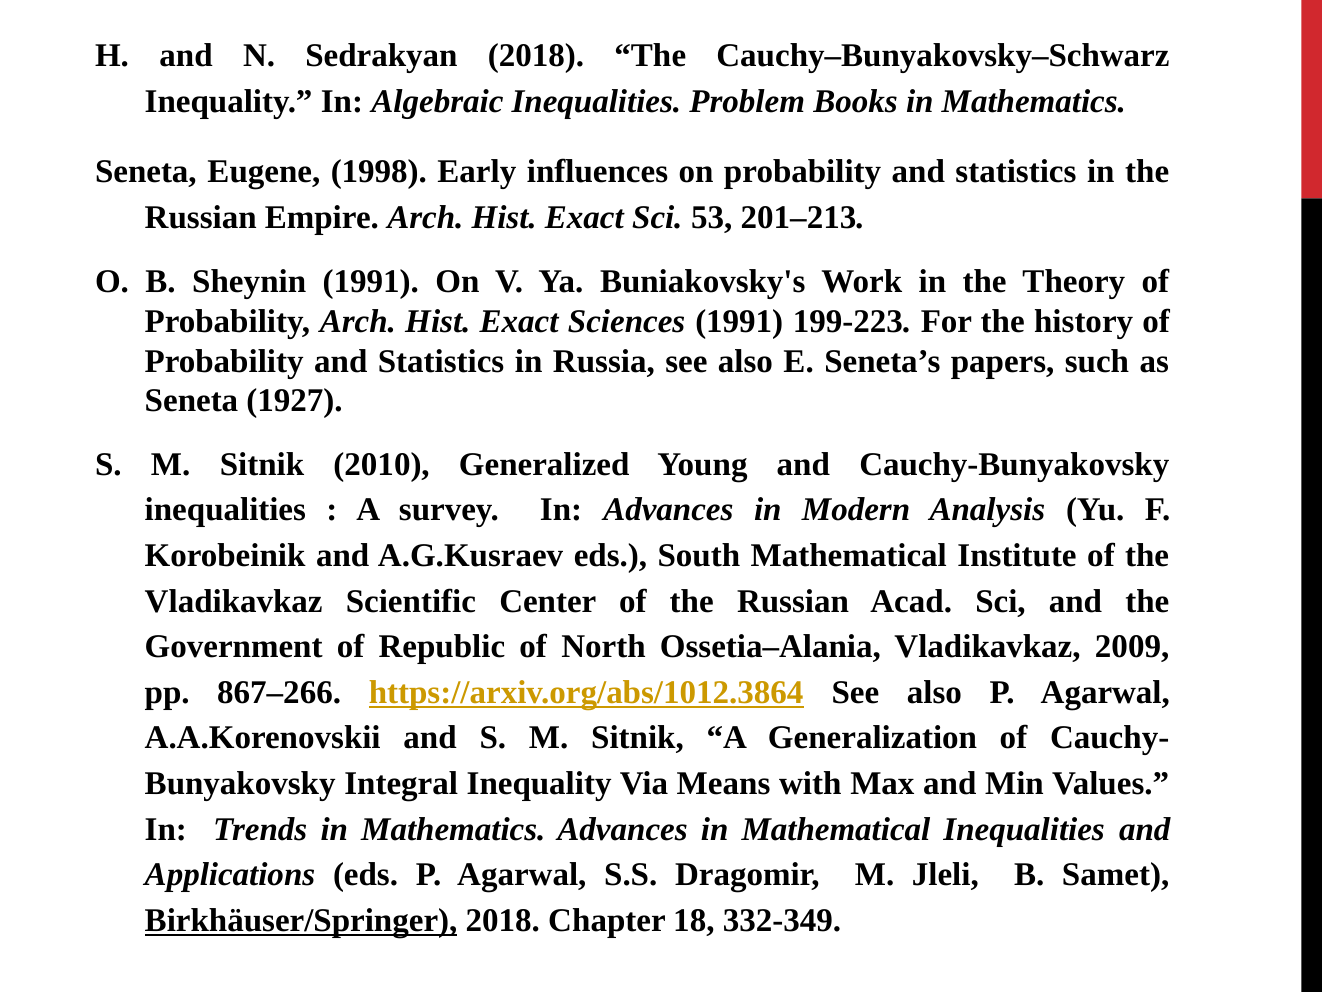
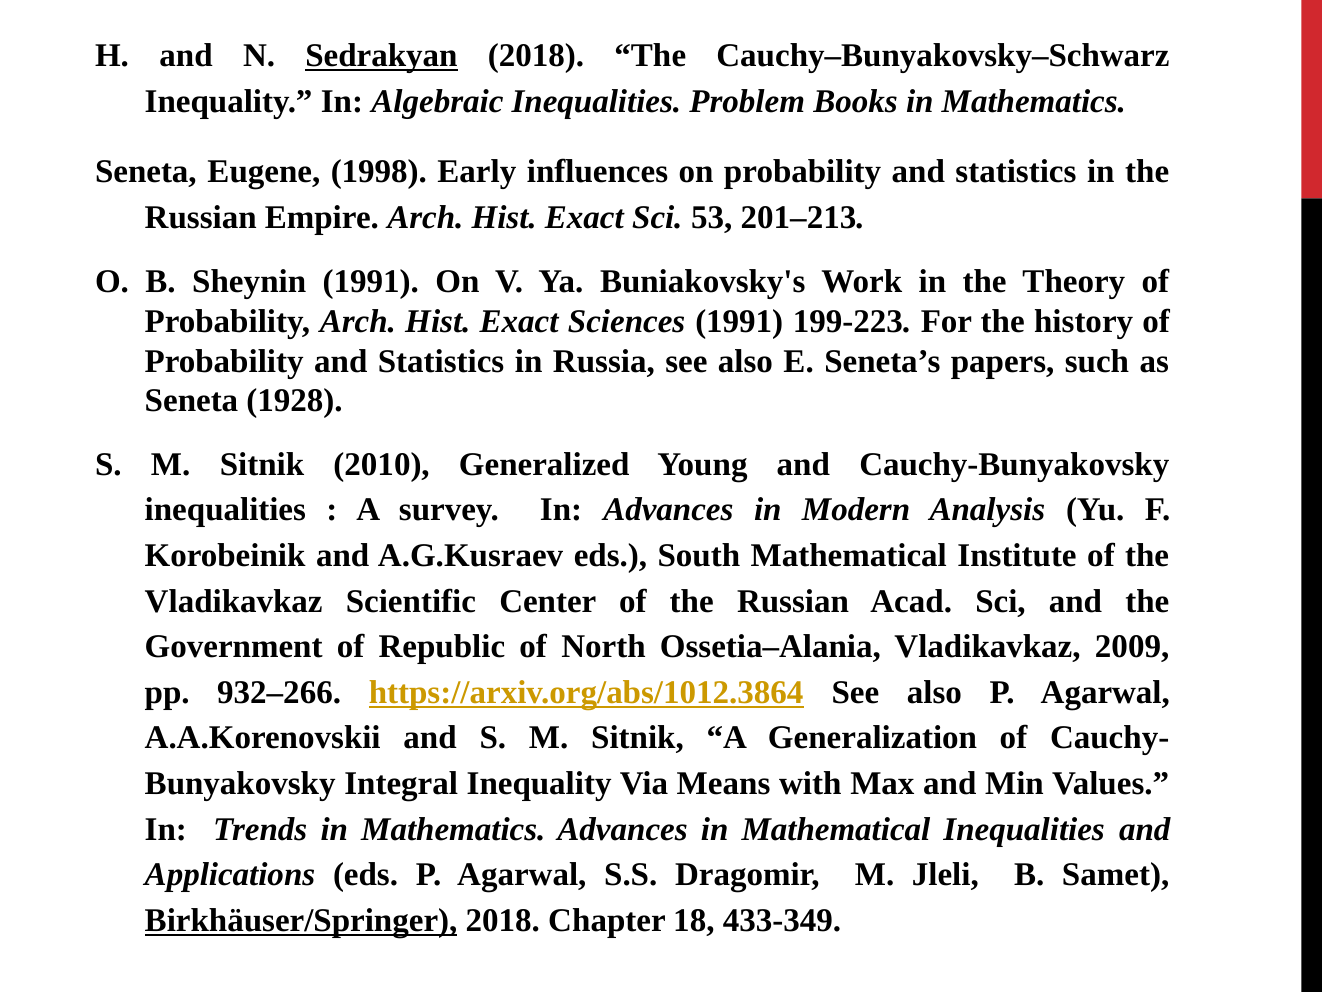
Sedrakyan underline: none -> present
1927: 1927 -> 1928
867–266: 867–266 -> 932–266
332-349: 332-349 -> 433-349
